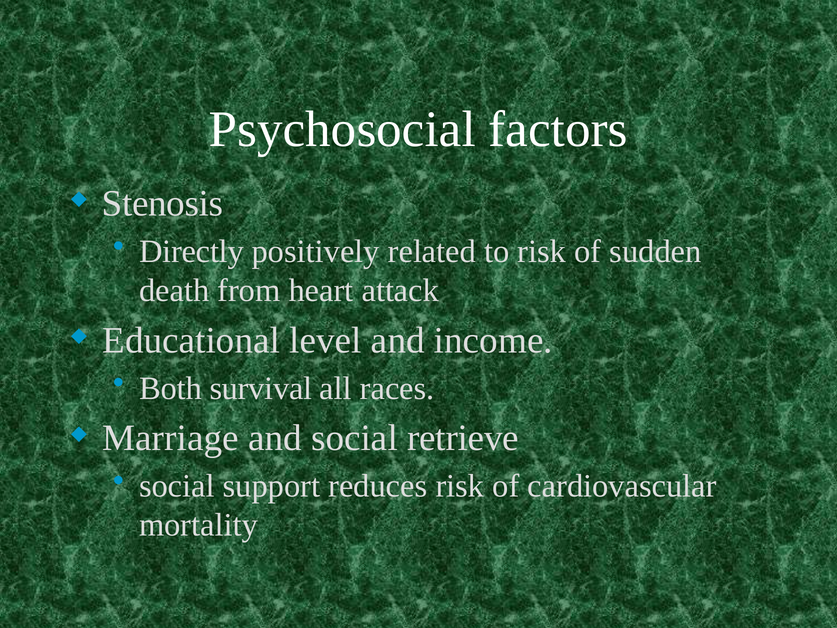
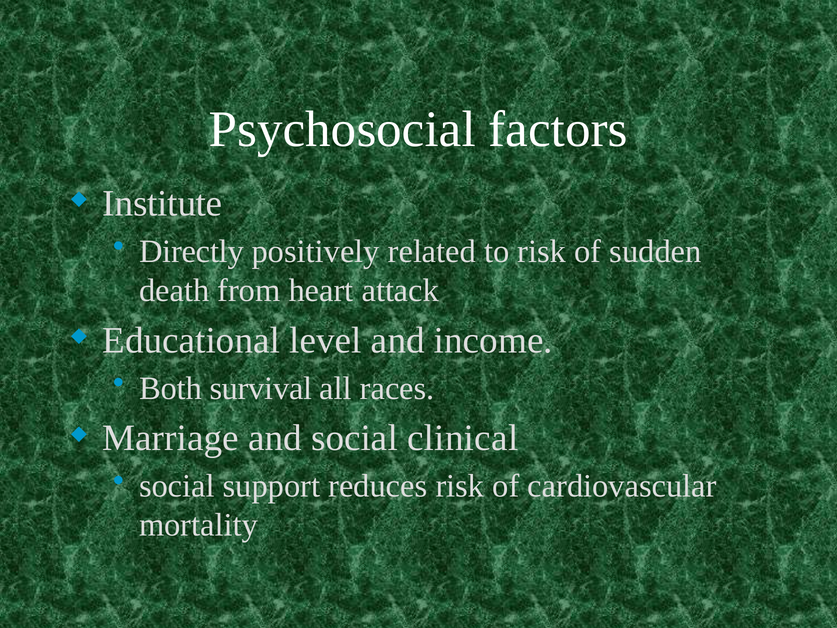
Stenosis: Stenosis -> Institute
retrieve: retrieve -> clinical
